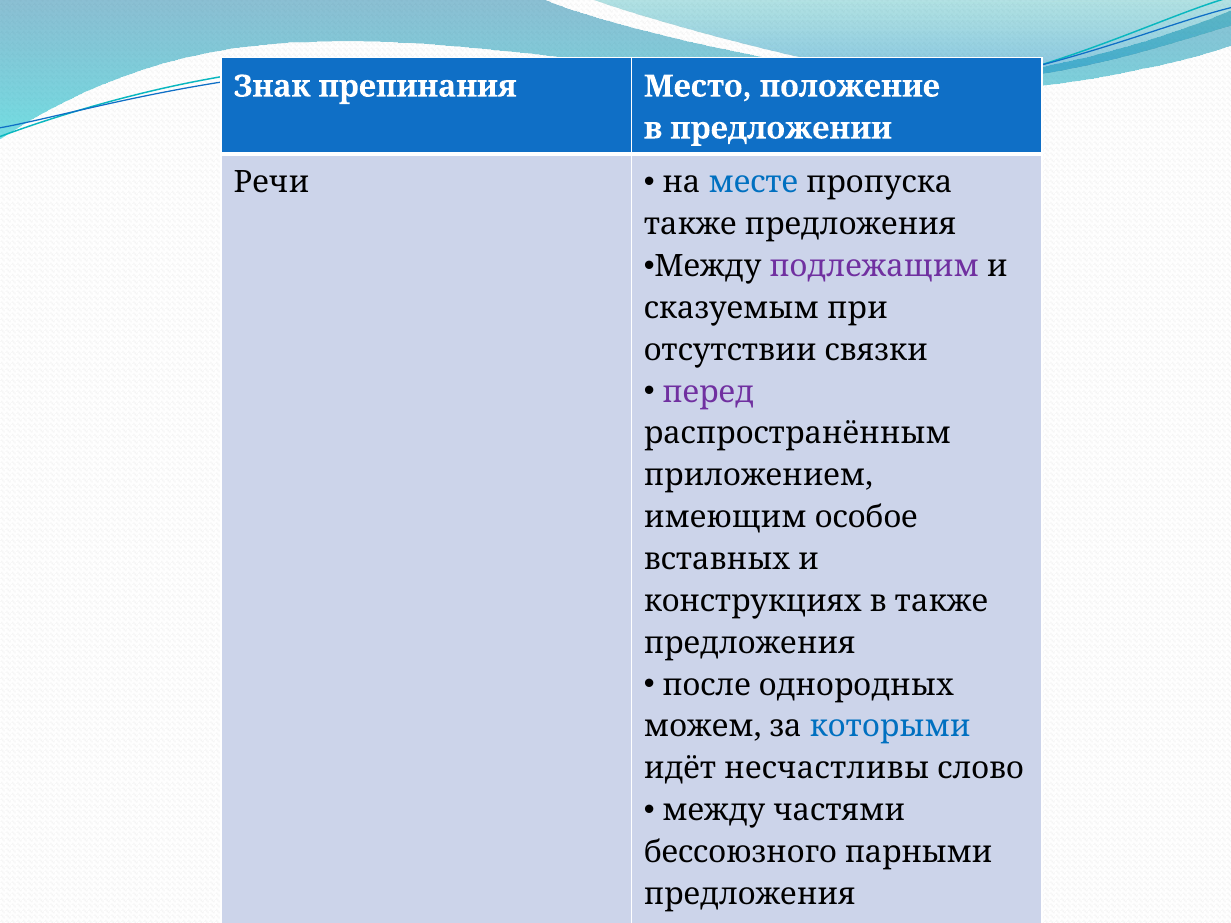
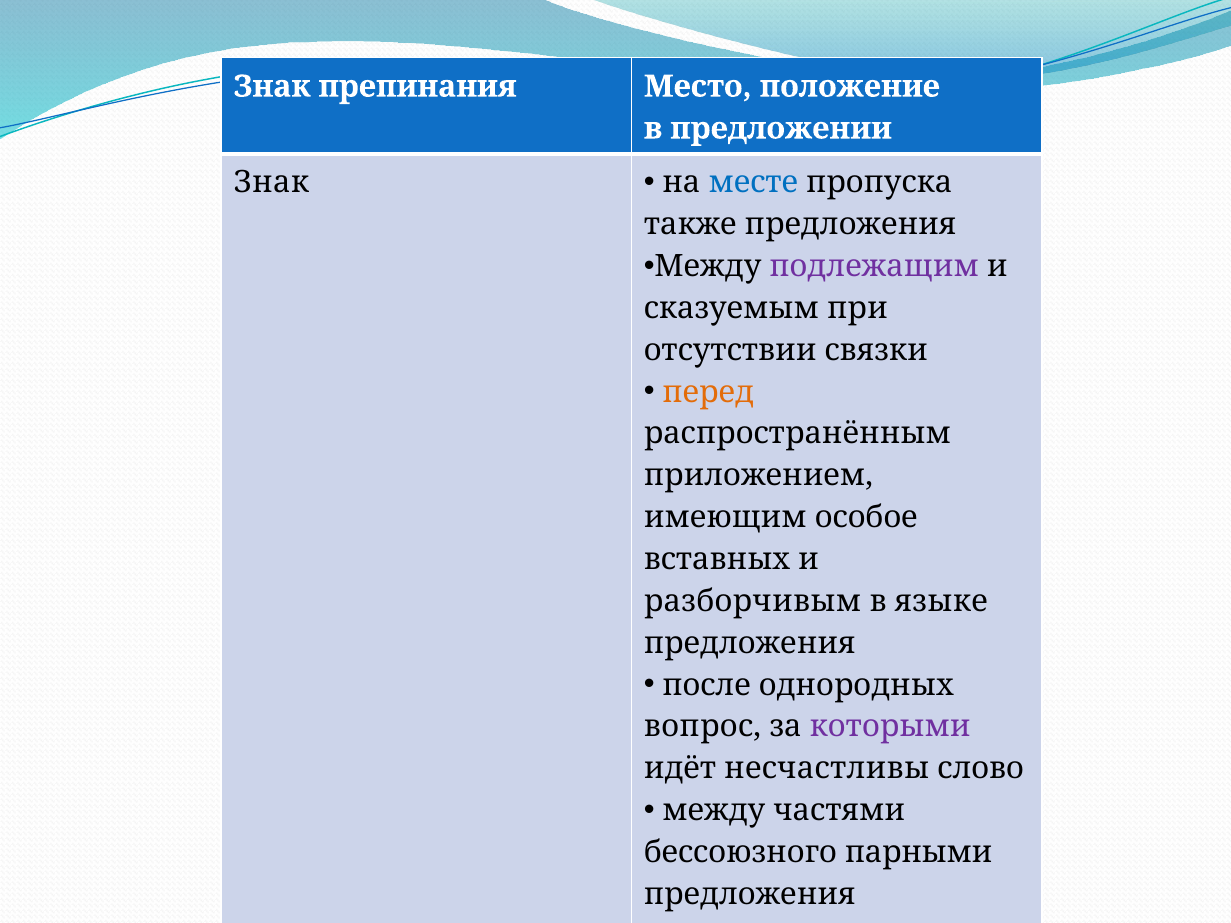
Речи at (271, 183): Речи -> Знак
перед at (708, 392) colour: purple -> orange
конструкциях: конструкциях -> разборчивым
в также: также -> языке
можем: можем -> вопрос
которыми colour: blue -> purple
